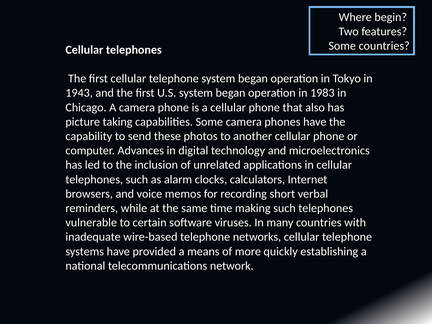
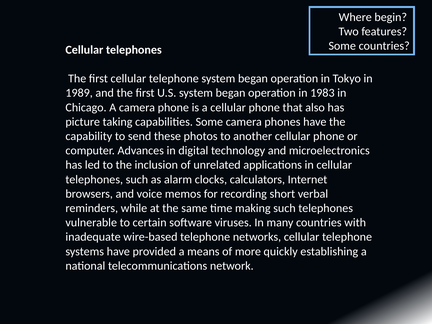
1943: 1943 -> 1989
